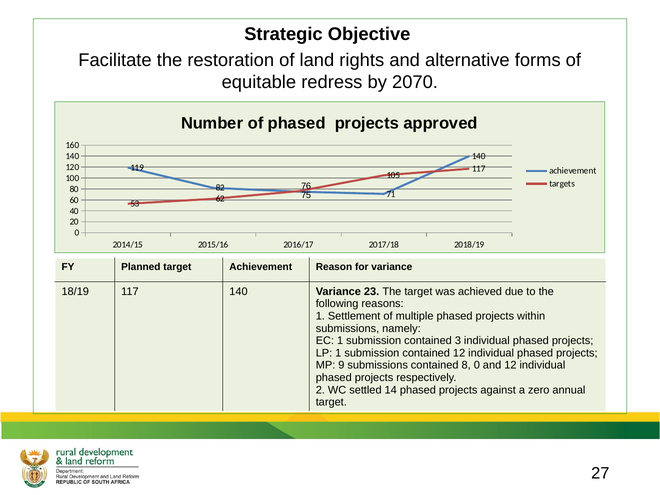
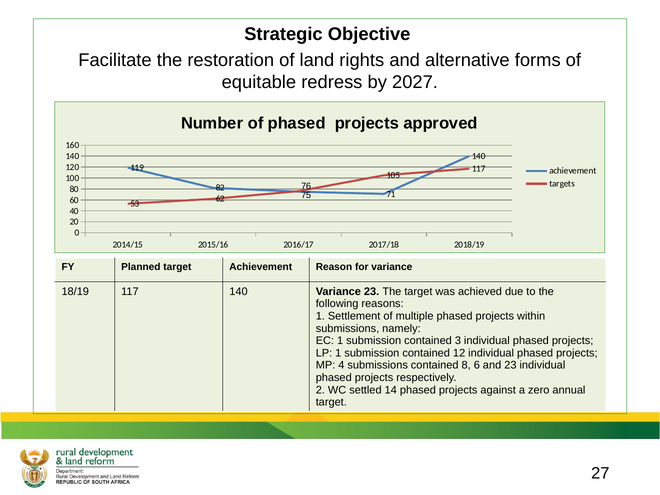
2070: 2070 -> 2027
9: 9 -> 4
8 0: 0 -> 6
and 12: 12 -> 23
